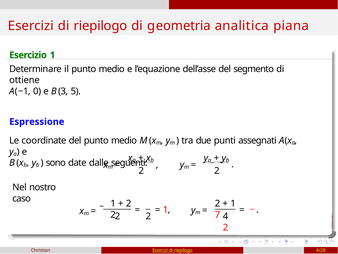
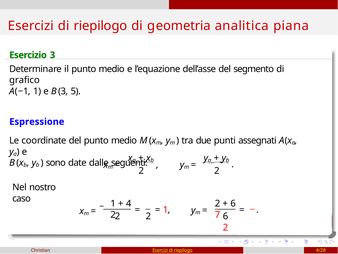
Esercizio 1: 1 -> 3
ottiene: ottiene -> grafico
A(−1 0: 0 -> 1
1 at (233, 203): 1 -> 6
2 at (129, 203): 2 -> 4
7 4: 4 -> 6
